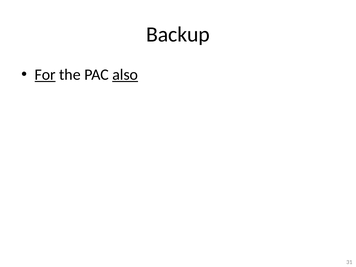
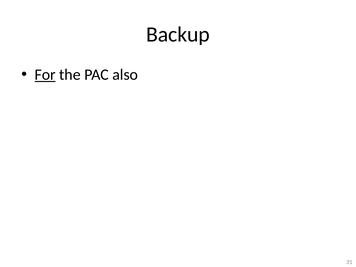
also underline: present -> none
